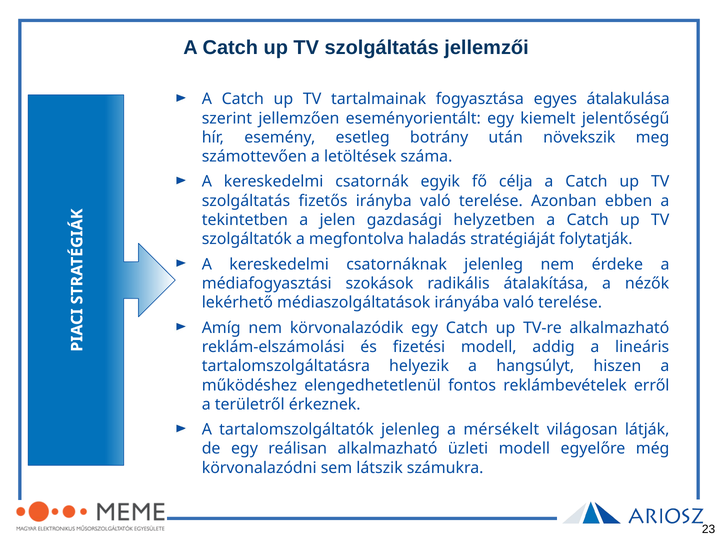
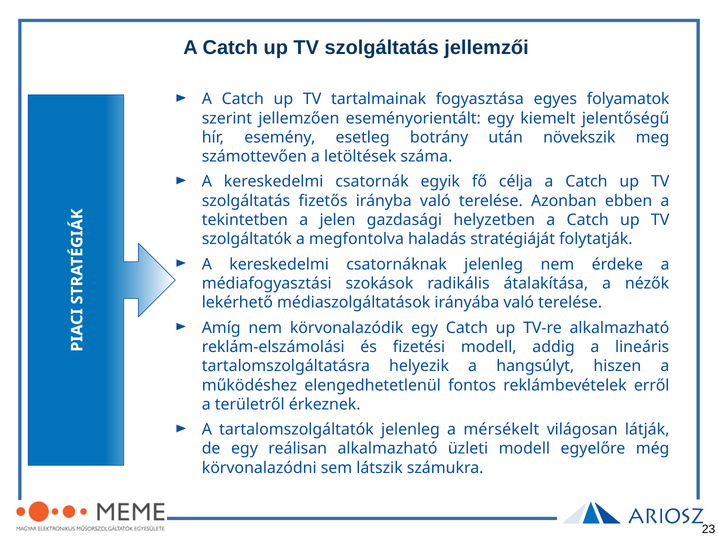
átalakulása: átalakulása -> folyamatok
